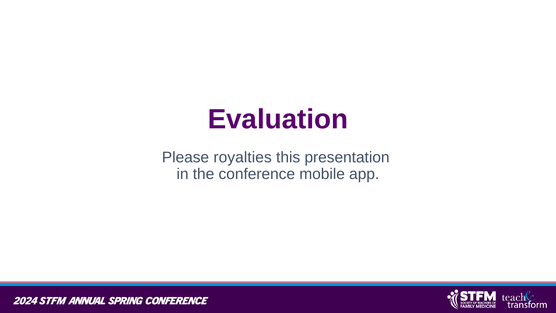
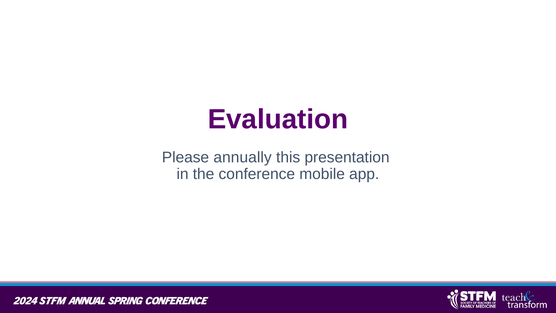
royalties: royalties -> annually
